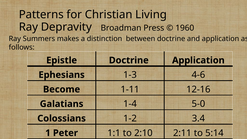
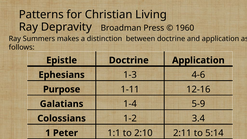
Become: Become -> Purpose
5-0: 5-0 -> 5-9
